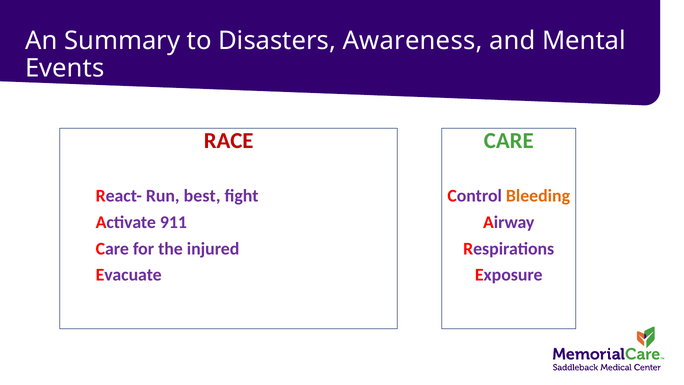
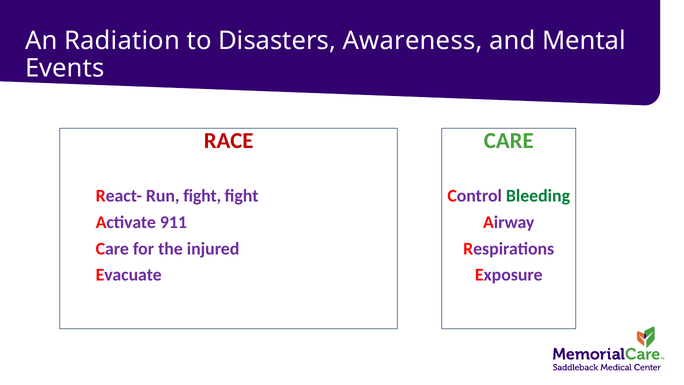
Summary: Summary -> Radiation
Run best: best -> fight
Bleeding colour: orange -> green
